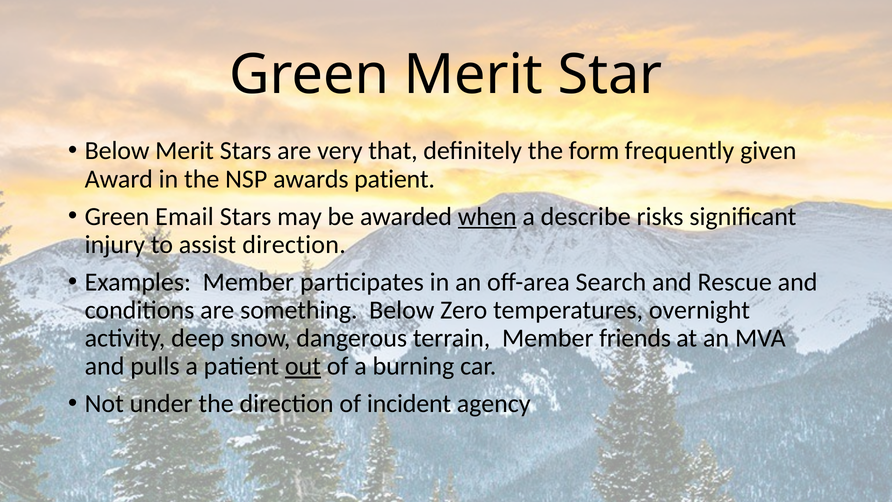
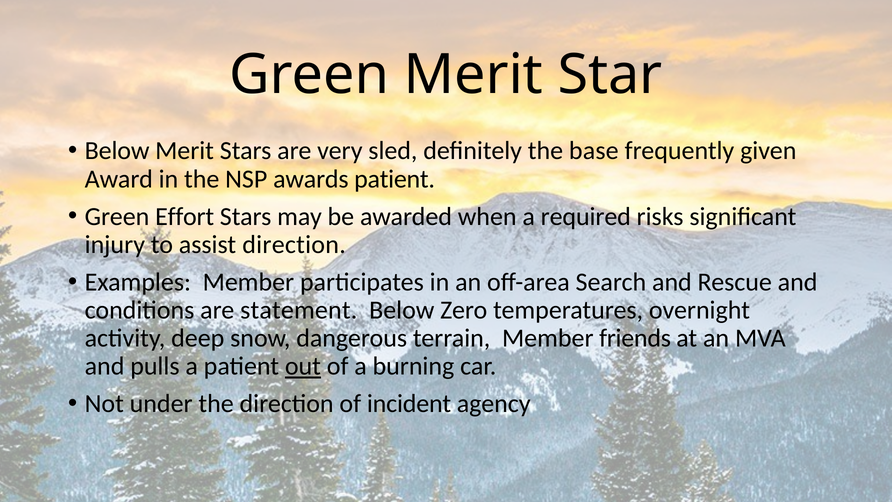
that: that -> sled
form: form -> base
Email: Email -> Effort
when underline: present -> none
describe: describe -> required
something: something -> statement
